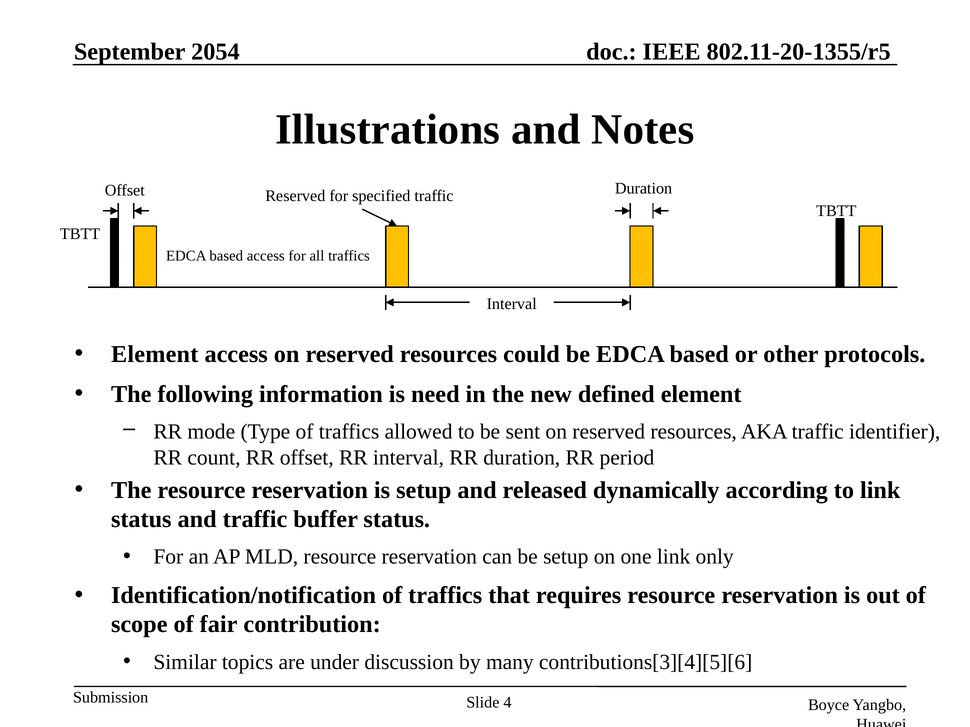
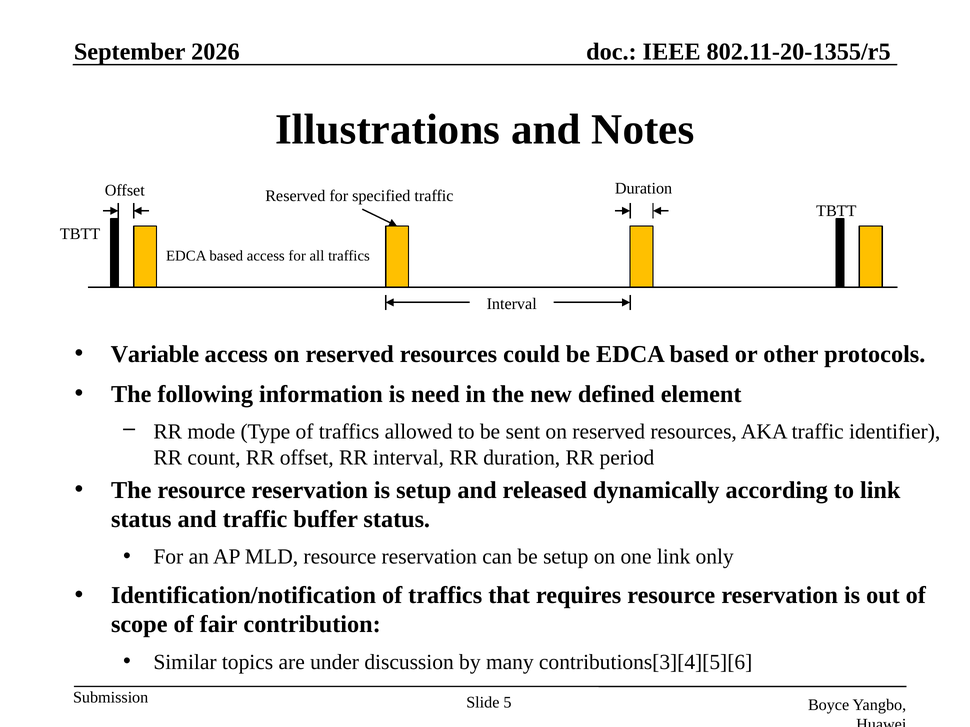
2054: 2054 -> 2026
Element at (155, 354): Element -> Variable
4: 4 -> 5
